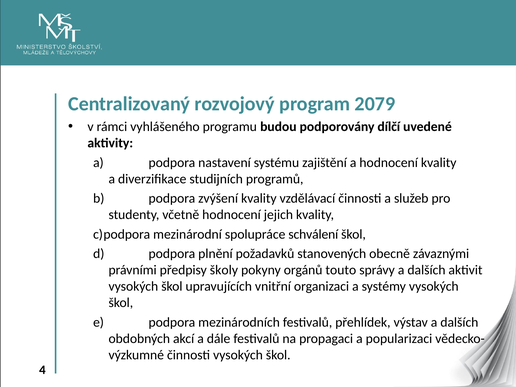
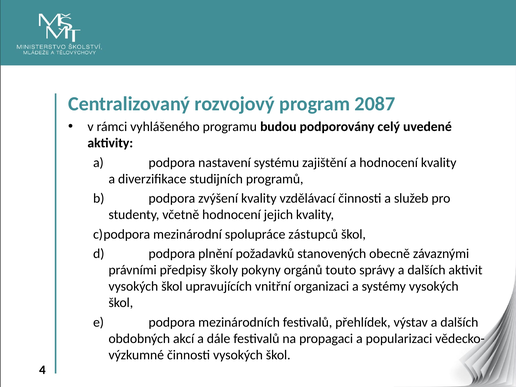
2079: 2079 -> 2087
dílčí: dílčí -> celý
schválení: schválení -> zástupců
